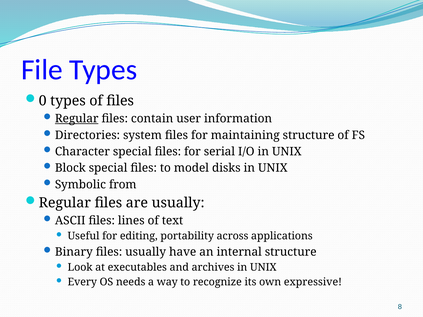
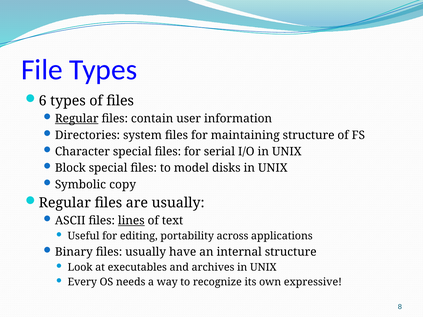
0: 0 -> 6
from: from -> copy
lines underline: none -> present
